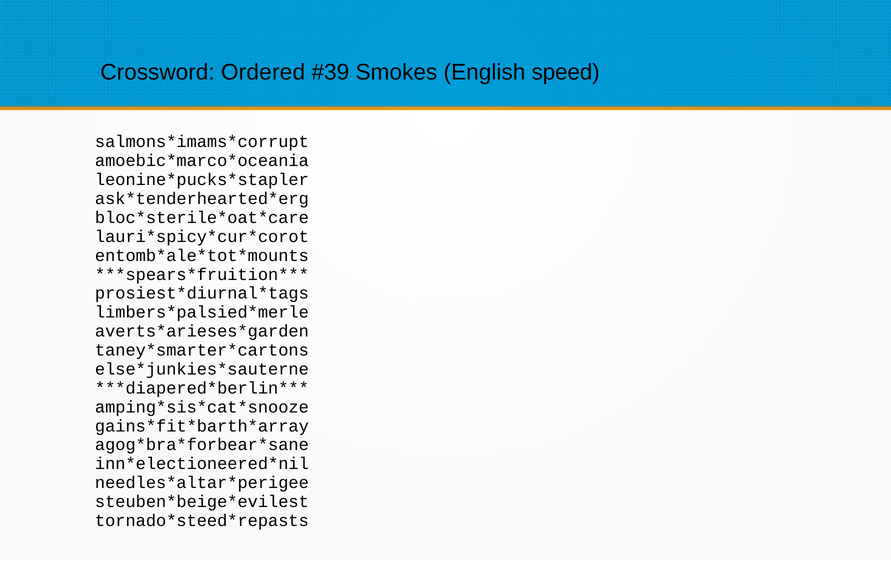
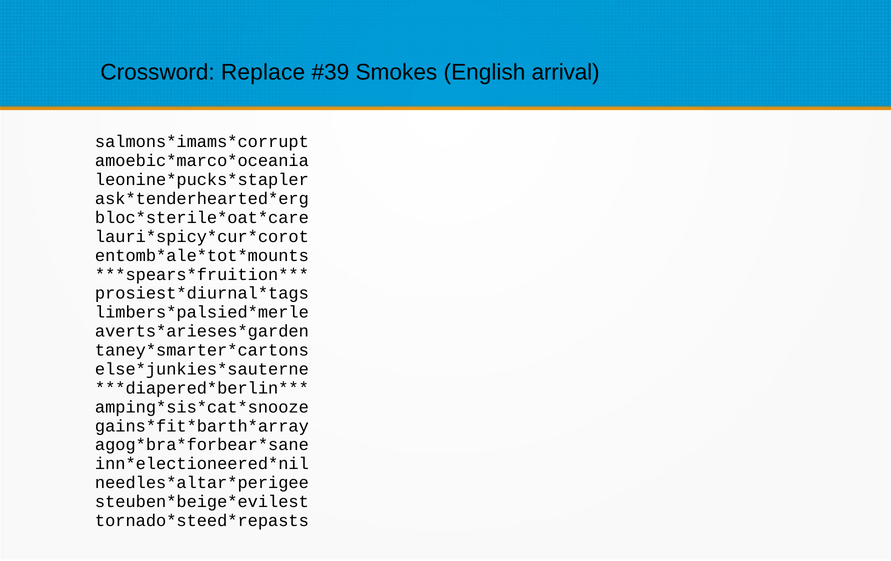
Ordered: Ordered -> Replace
speed: speed -> arrival
